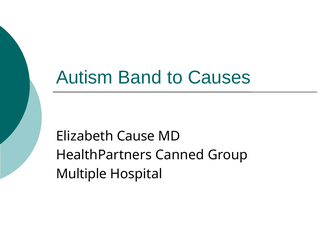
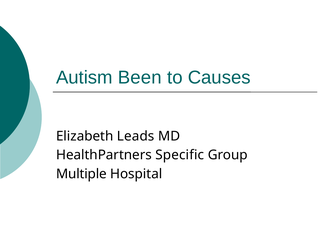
Band: Band -> Been
Cause: Cause -> Leads
Canned: Canned -> Specific
